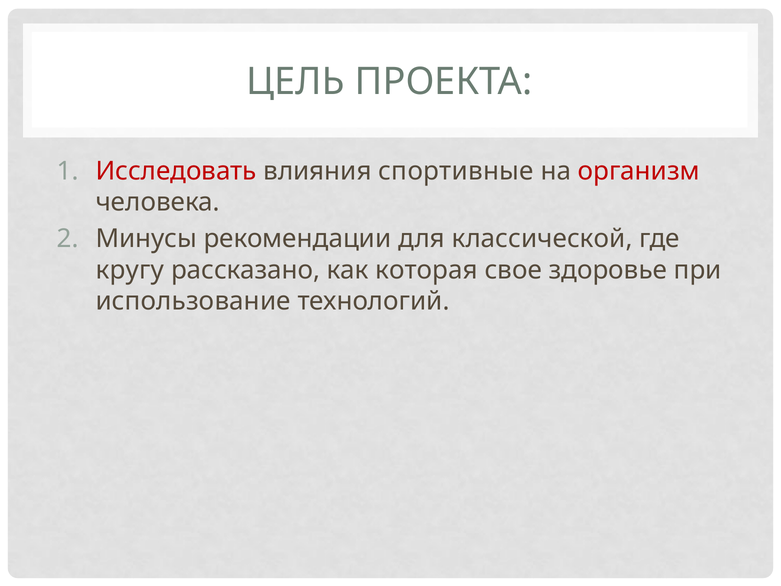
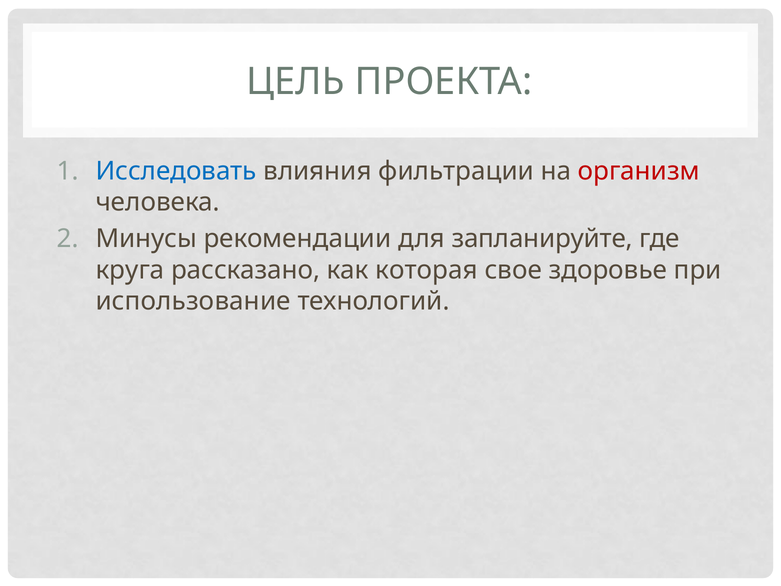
Исследовать colour: red -> blue
спортивные: спортивные -> фильтрации
классической: классической -> запланируйте
кругу: кругу -> круга
